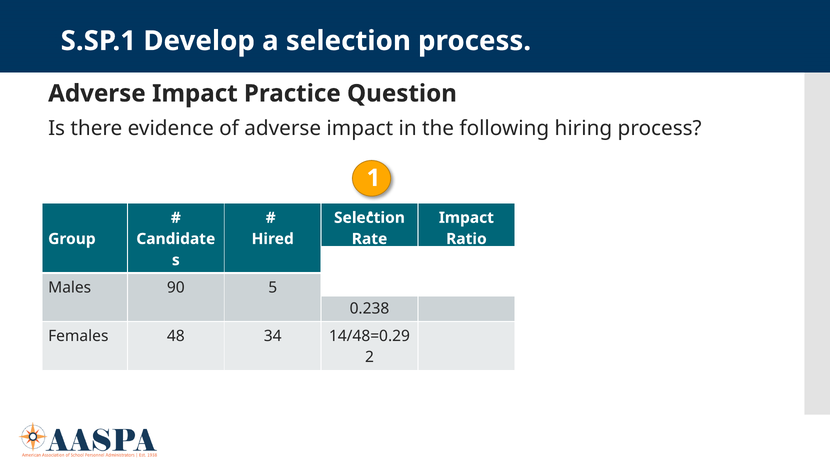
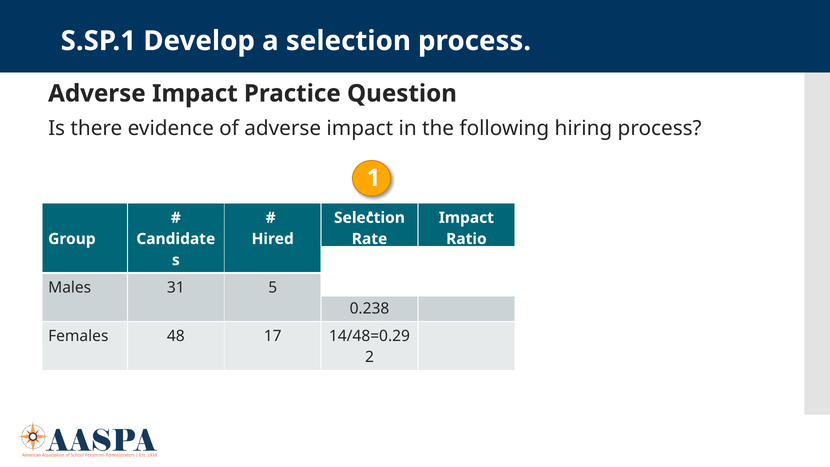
90: 90 -> 31
34: 34 -> 17
